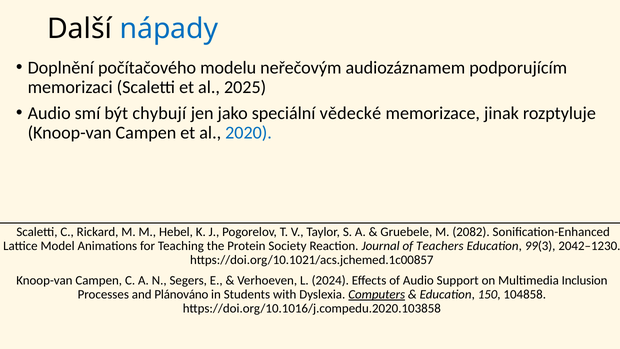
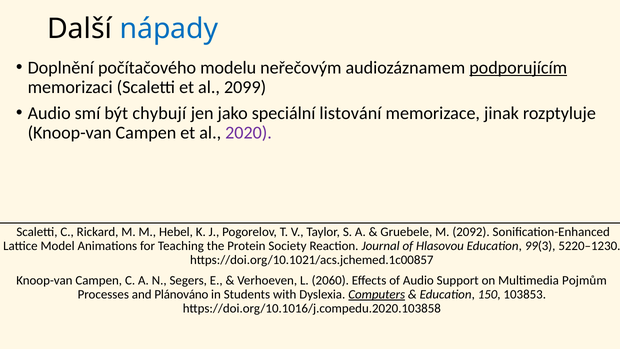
podporujícím underline: none -> present
2025: 2025 -> 2099
vědecké: vědecké -> listování
2020 colour: blue -> purple
2082: 2082 -> 2092
Teachers: Teachers -> Hlasovou
2042–1230: 2042–1230 -> 5220–1230
2024: 2024 -> 2060
Inclusion: Inclusion -> Pojmům
104858: 104858 -> 103853
